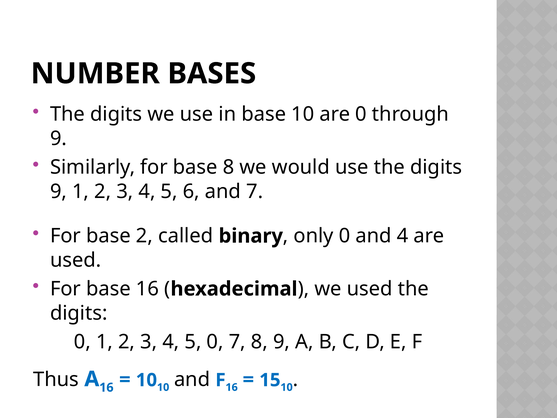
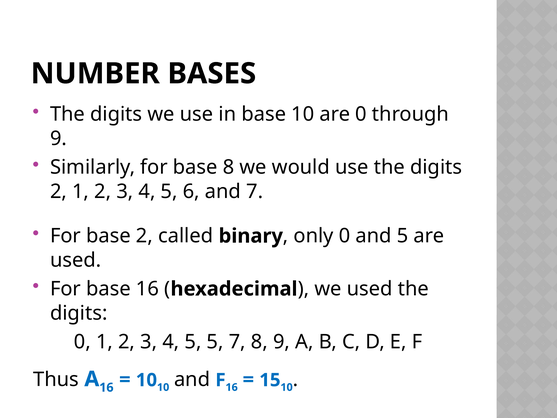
9 at (58, 191): 9 -> 2
and 4: 4 -> 5
5 0: 0 -> 5
